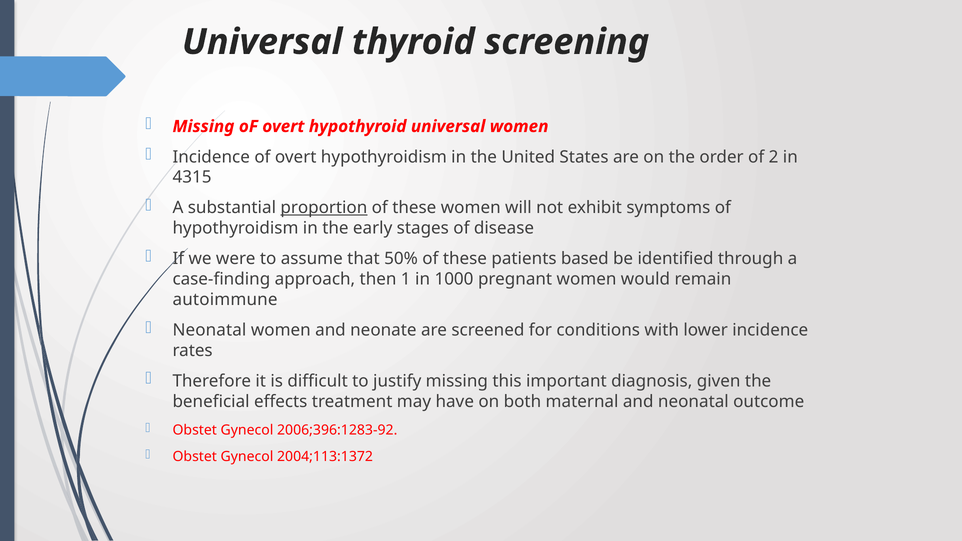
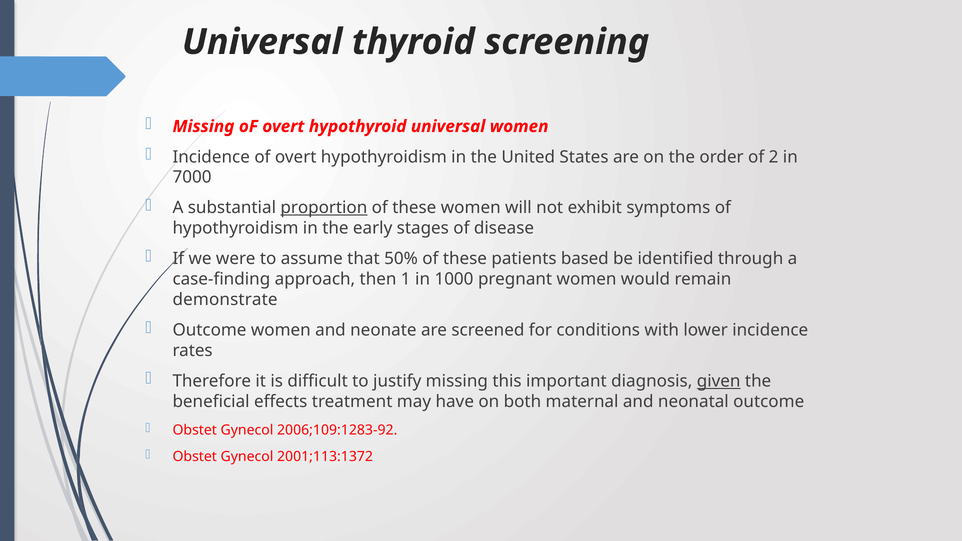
4315: 4315 -> 7000
autoimmune: autoimmune -> demonstrate
Neonatal at (209, 330): Neonatal -> Outcome
given underline: none -> present
2006;396:1283-92: 2006;396:1283-92 -> 2006;109:1283-92
2004;113:1372: 2004;113:1372 -> 2001;113:1372
